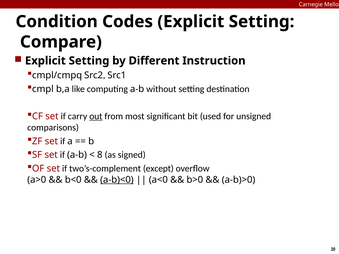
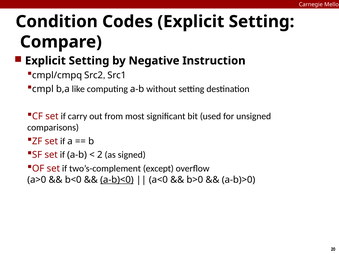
Different: Different -> Negative
out underline: present -> none
8: 8 -> 2
